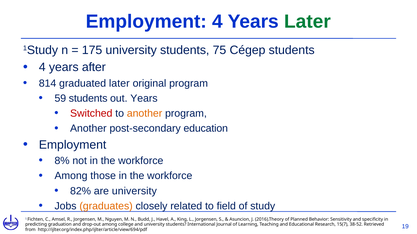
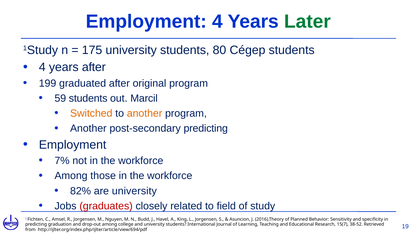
75: 75 -> 80
814: 814 -> 199
graduated later: later -> after
out Years: Years -> Marcil
Switched colour: red -> orange
post-secondary education: education -> predicting
8%: 8% -> 7%
graduates colour: orange -> red
